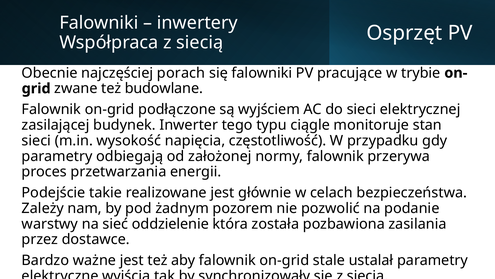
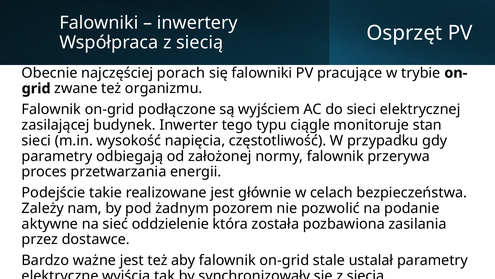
budowlane: budowlane -> organizmu
warstwy: warstwy -> aktywne
